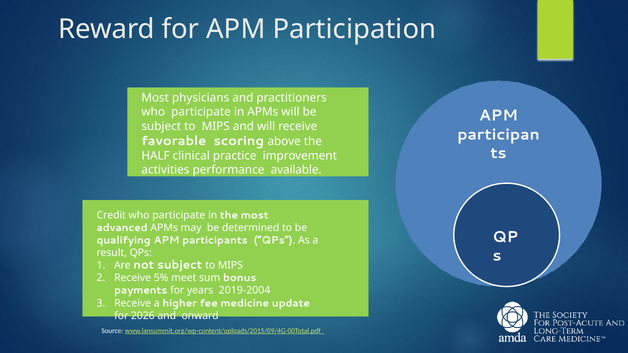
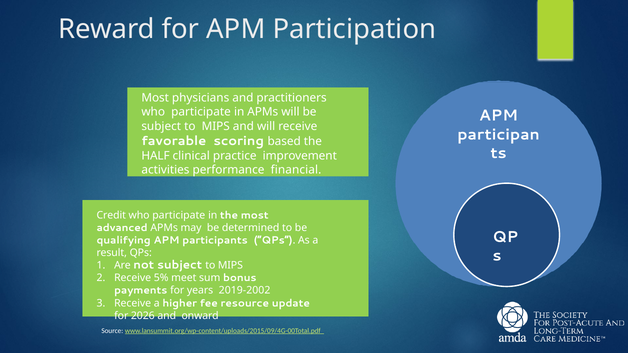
above: above -> based
available: available -> financial
2019-2004: 2019-2004 -> 2019-2002
medicine: medicine -> resource
